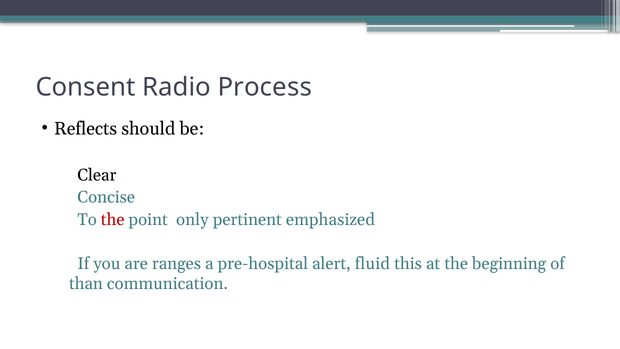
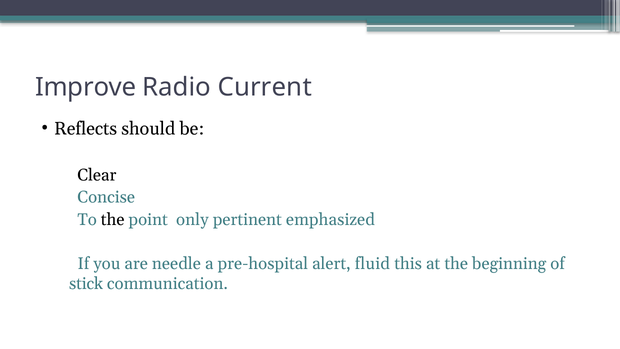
Consent: Consent -> Improve
Process: Process -> Current
the at (113, 219) colour: red -> black
ranges: ranges -> needle
than: than -> stick
